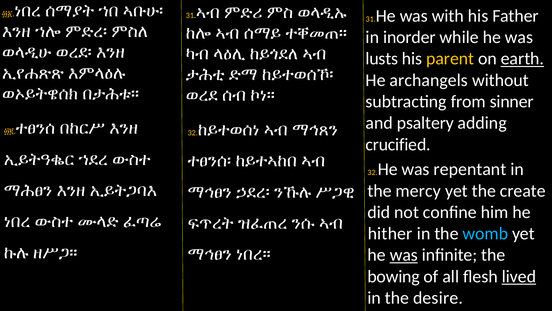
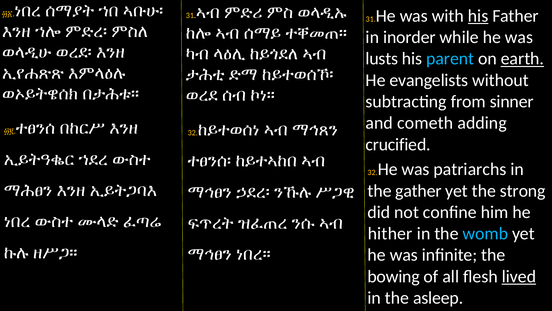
his at (478, 16) underline: none -> present
parent colour: yellow -> light blue
archangels: archangels -> evangelists
psaltery: psaltery -> cometh
repentant: repentant -> patriarchs
mercy: mercy -> gather
create: create -> strong
was at (404, 255) underline: present -> none
desire: desire -> asleep
